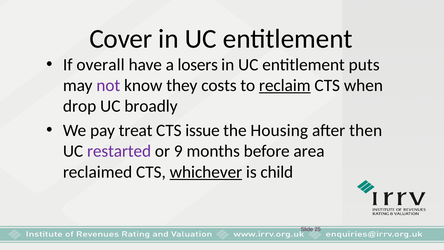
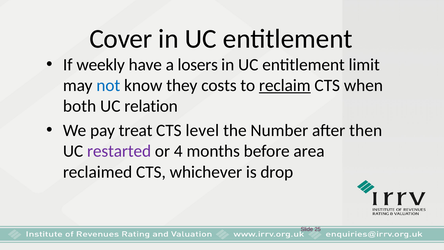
overall: overall -> weekly
puts: puts -> limit
not colour: purple -> blue
drop: drop -> both
broadly: broadly -> relation
issue: issue -> level
Housing: Housing -> Number
9: 9 -> 4
whichever underline: present -> none
child: child -> drop
